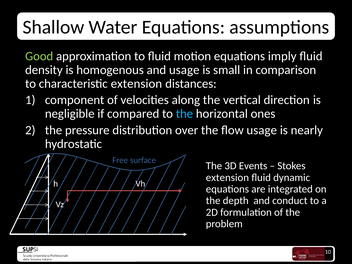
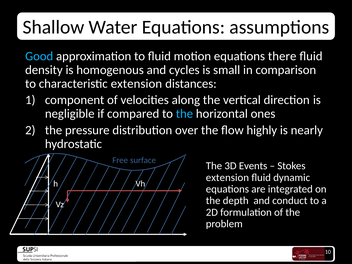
Good colour: light green -> light blue
imply: imply -> there
and usage: usage -> cycles
flow usage: usage -> highly
